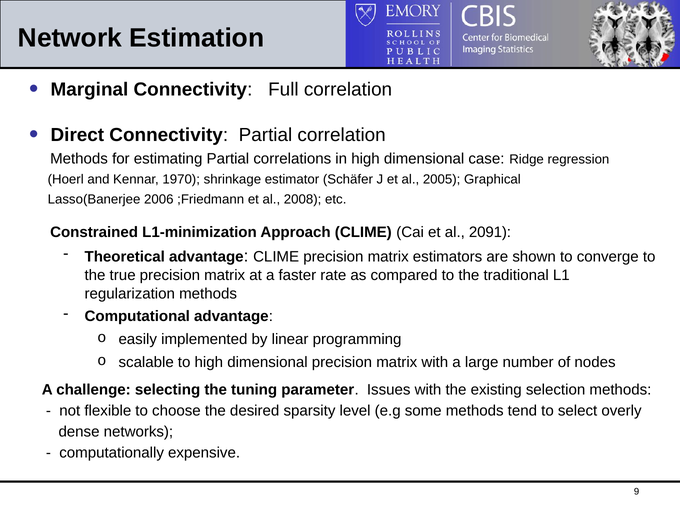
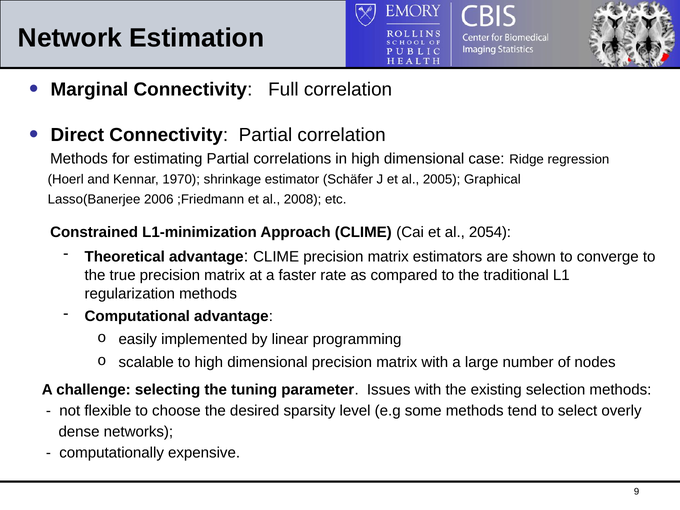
2091: 2091 -> 2054
